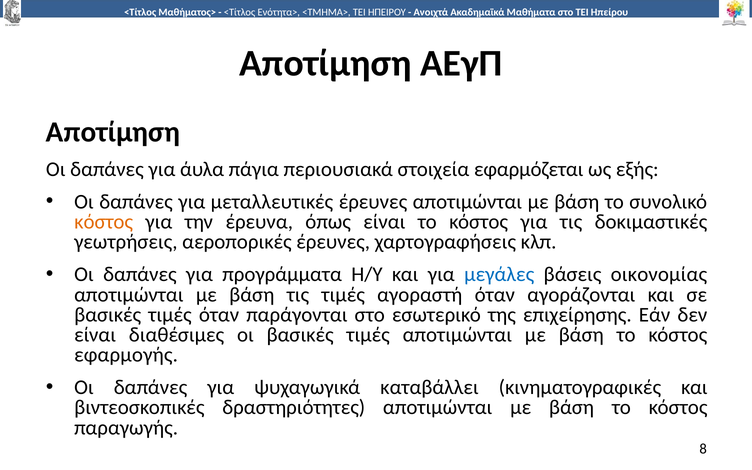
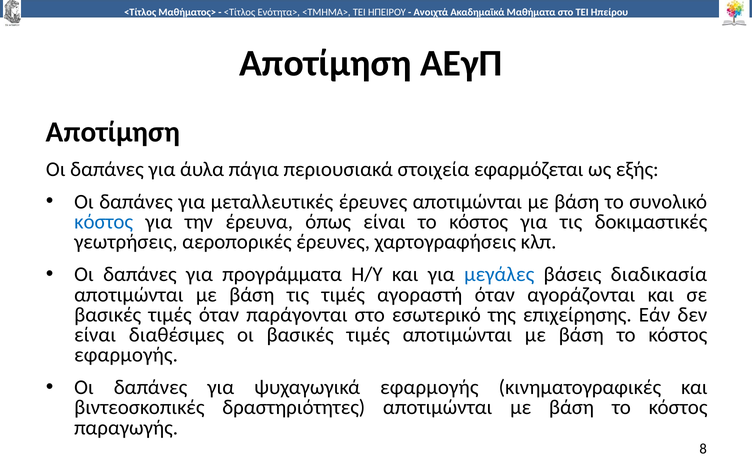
κόστος at (104, 222) colour: orange -> blue
οικονοµίας: οικονοµίας -> διαδικασία
ψυχαγωγικά καταβάλλει: καταβάλλει -> εφαρµογής
